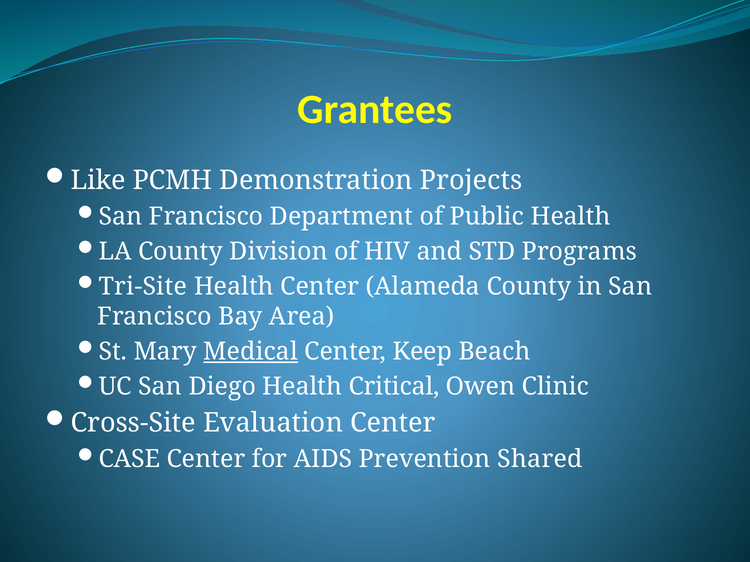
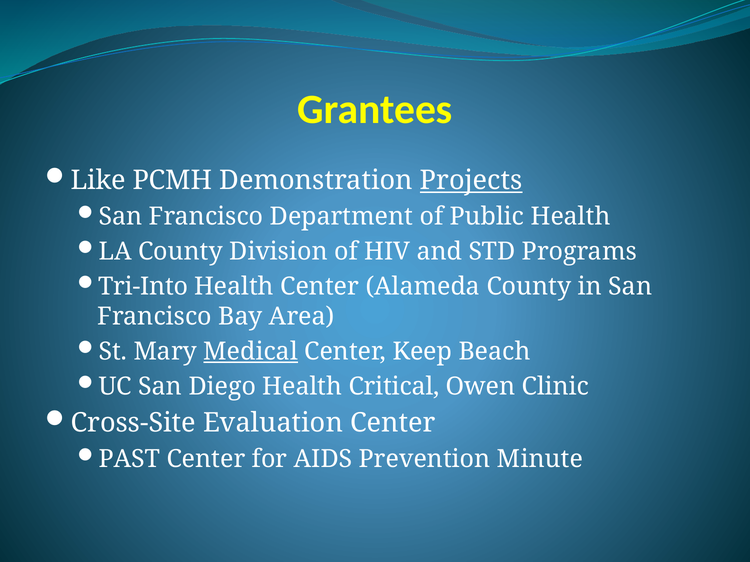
Projects underline: none -> present
Tri-Site: Tri-Site -> Tri-Into
CASE: CASE -> PAST
Shared: Shared -> Minute
